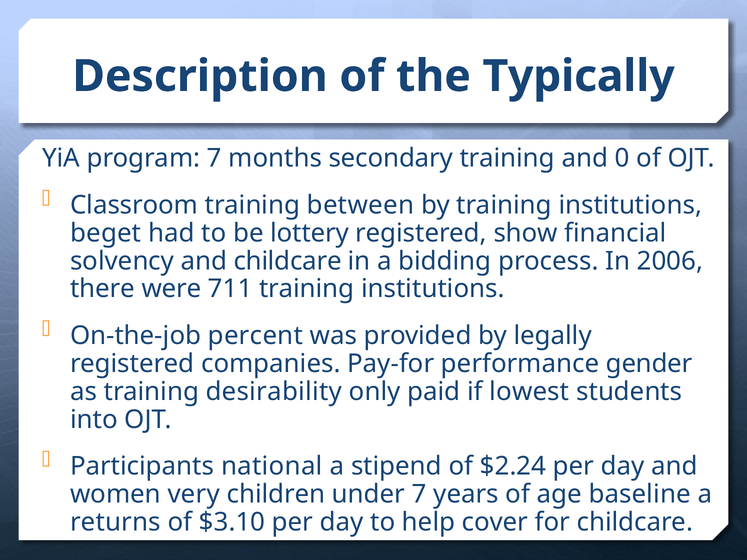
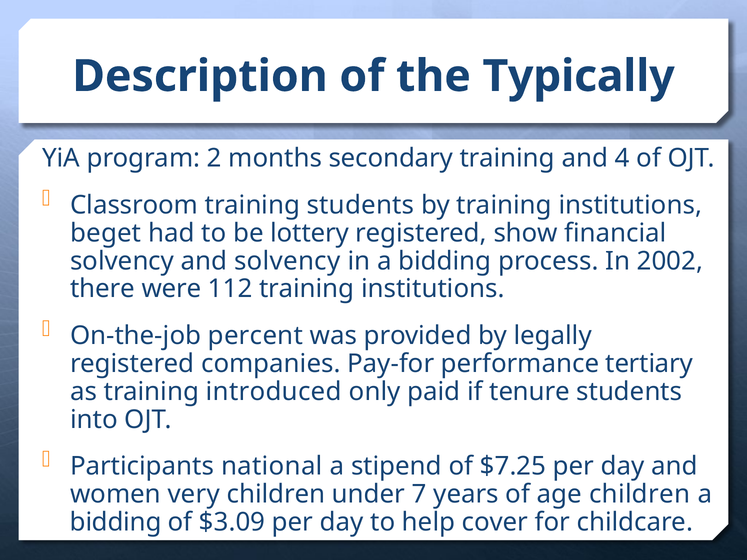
program 7: 7 -> 2
0: 0 -> 4
training between: between -> students
and childcare: childcare -> solvency
2006: 2006 -> 2002
711: 711 -> 112
gender: gender -> tertiary
desirability: desirability -> introduced
lowest: lowest -> tenure
$2.24: $2.24 -> $7.25
age baseline: baseline -> children
returns at (115, 522): returns -> bidding
$3.10: $3.10 -> $3.09
